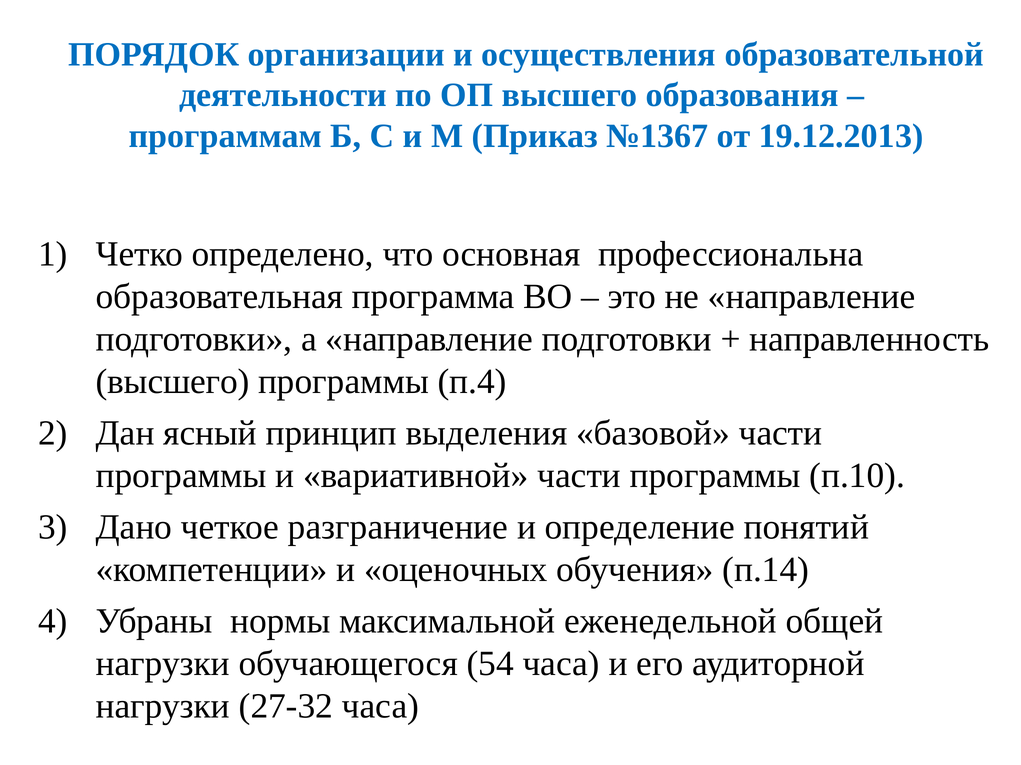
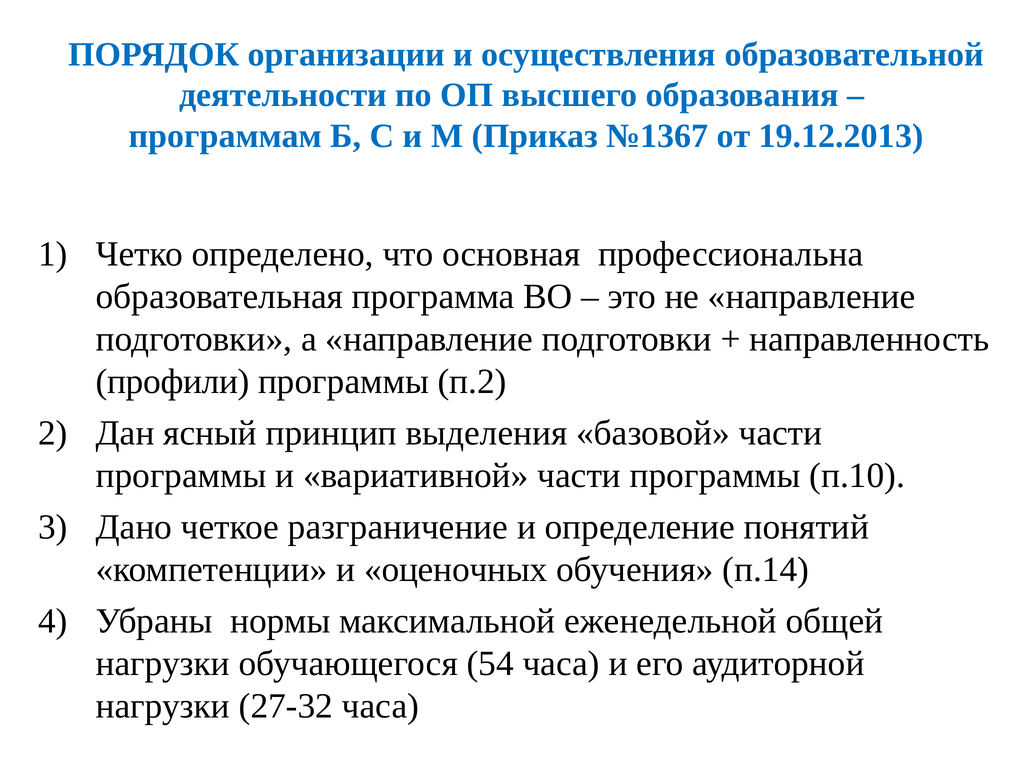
высшего at (173, 382): высшего -> профили
п.4: п.4 -> п.2
